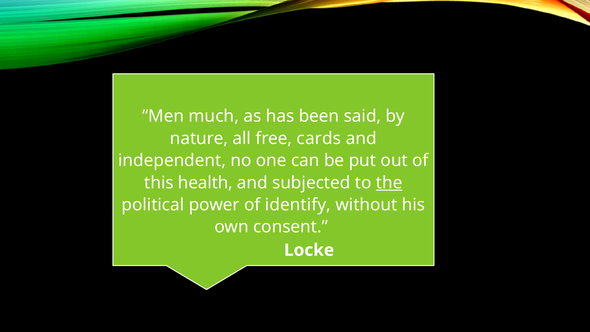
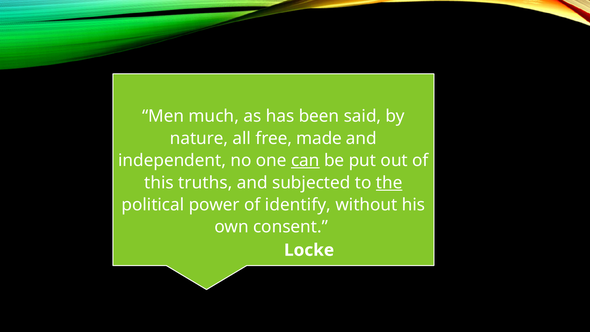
cards: cards -> made
can underline: none -> present
health: health -> truths
